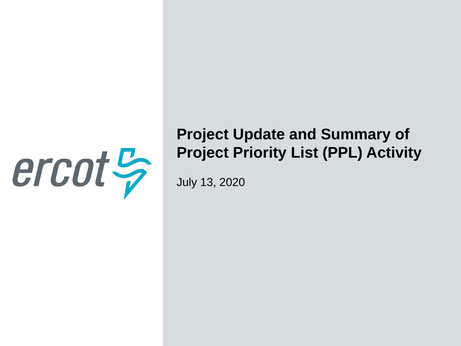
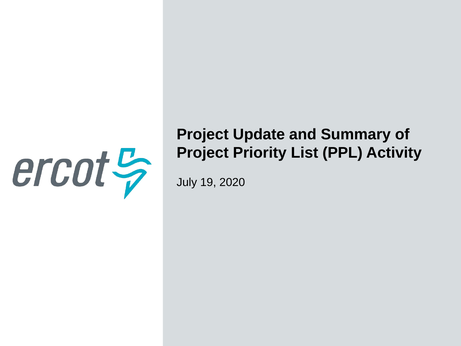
13: 13 -> 19
